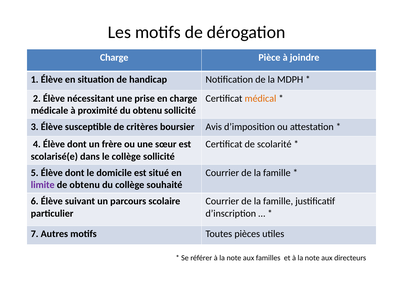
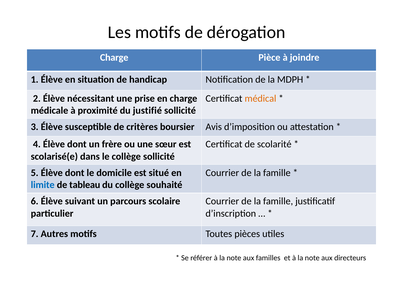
du obtenu: obtenu -> justifié
limite colour: purple -> blue
de obtenu: obtenu -> tableau
